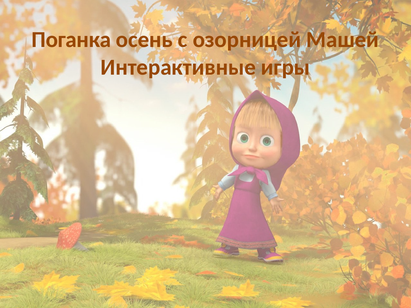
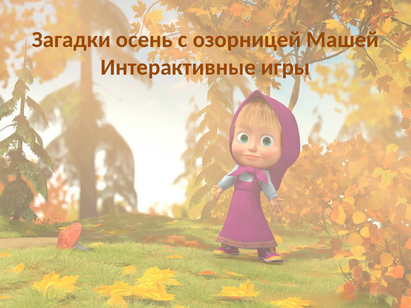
Поганка: Поганка -> Загадки
